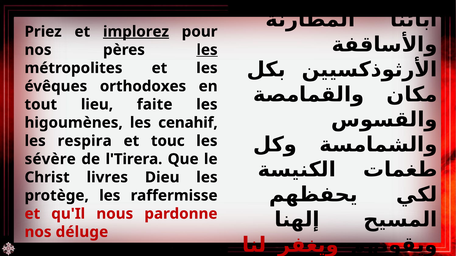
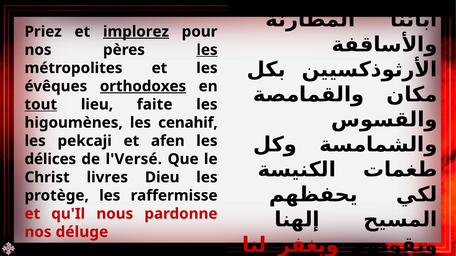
orthodoxes underline: none -> present
tout underline: none -> present
respira: respira -> pekcaji
touc: touc -> afen
sévère: sévère -> délices
l'Tirera: l'Tirera -> l'Versé
